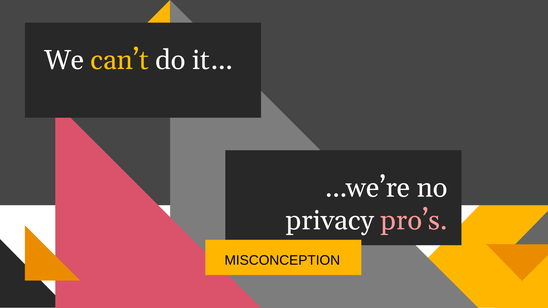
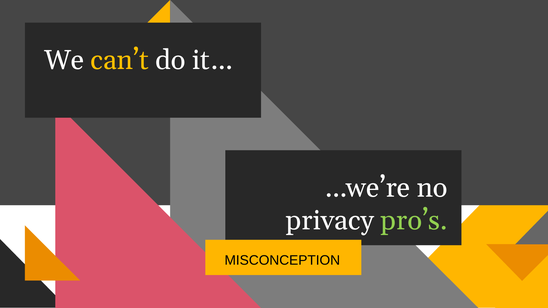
pro’s colour: pink -> light green
